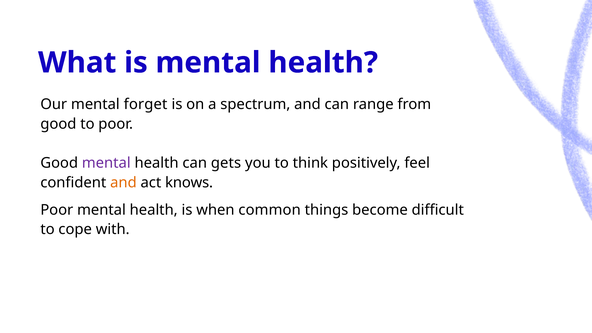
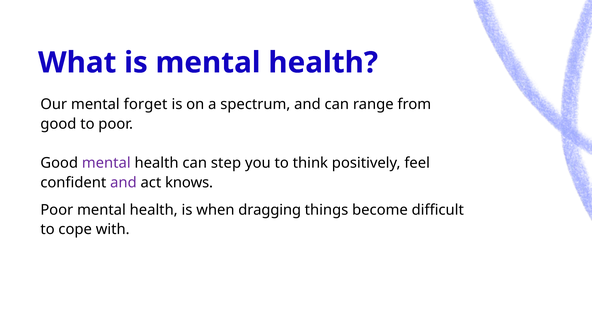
gets: gets -> step
and at (123, 182) colour: orange -> purple
common: common -> dragging
